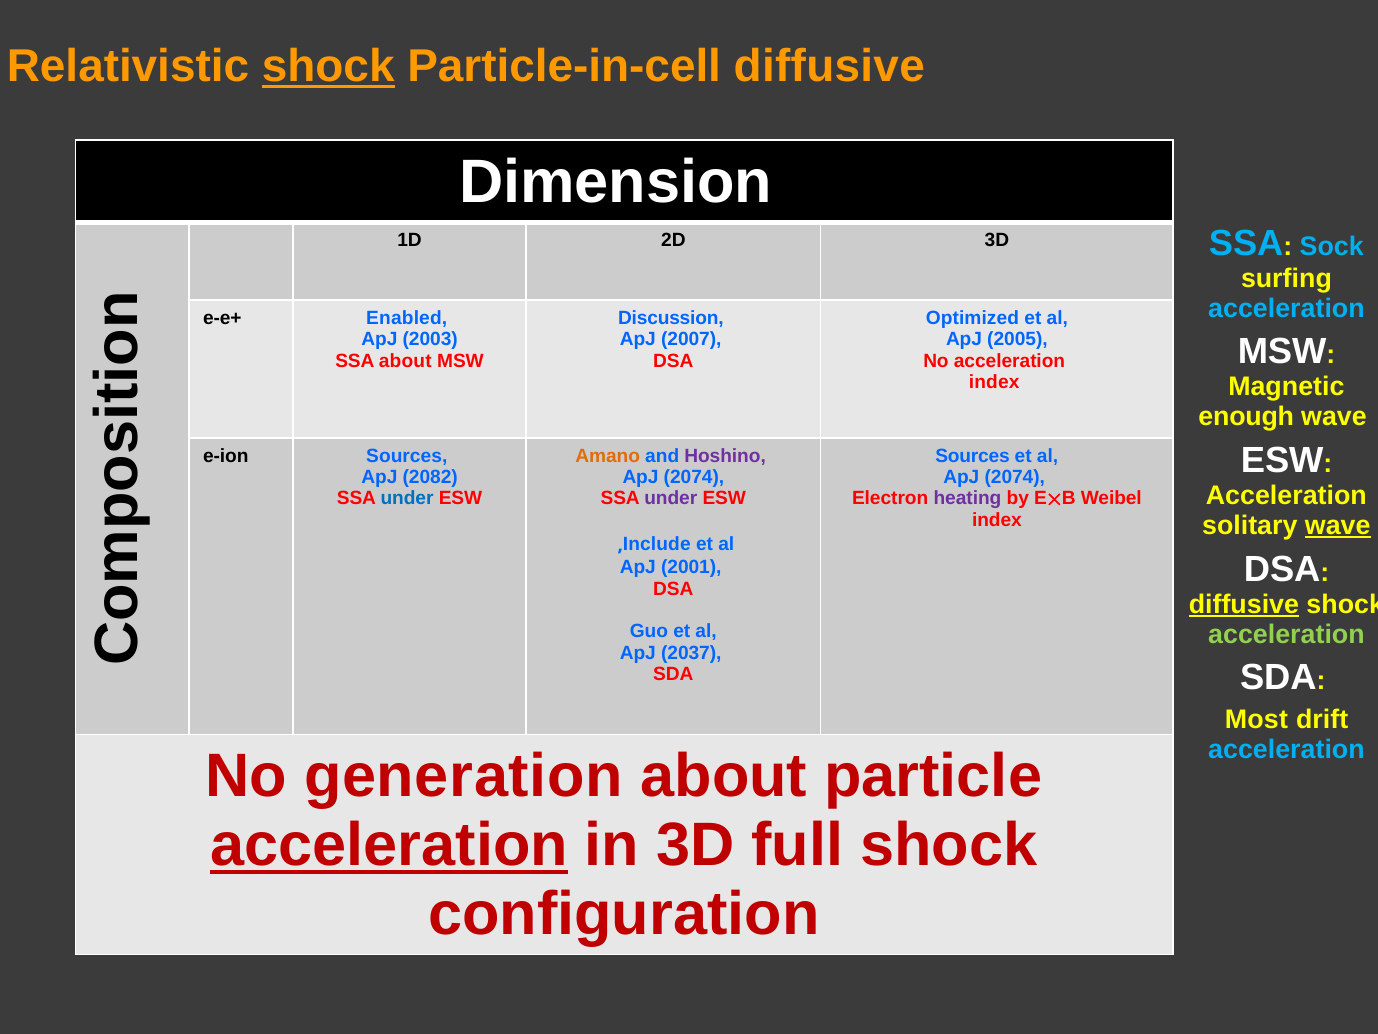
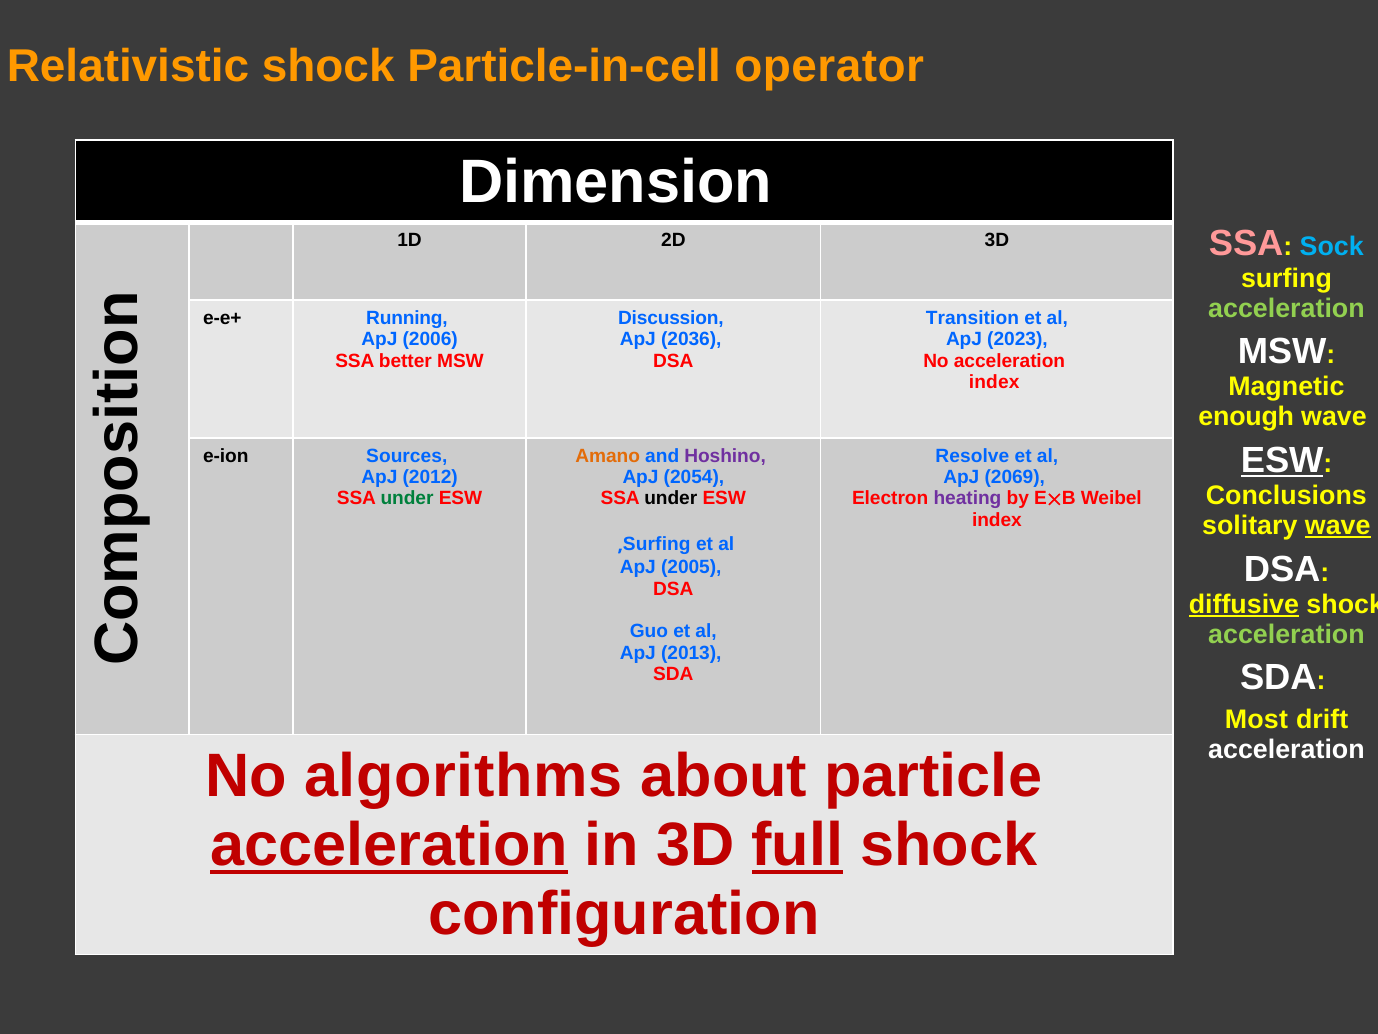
shock at (328, 66) underline: present -> none
Particle-in-cell diffusive: diffusive -> operator
SSA at (1246, 243) colour: light blue -> pink
acceleration at (1286, 308) colour: light blue -> light green
Enabled: Enabled -> Running
Optimized: Optimized -> Transition
2003: 2003 -> 2006
2007: 2007 -> 2036
2005: 2005 -> 2023
SSA about: about -> better
ESW at (1282, 460) underline: none -> present
Sources at (973, 456): Sources -> Resolve
2082: 2082 -> 2012
2074 at (694, 477): 2074 -> 2054
2074 at (1015, 477): 2074 -> 2069
Acceleration at (1286, 495): Acceleration -> Conclusions
under at (407, 498) colour: blue -> green
under at (671, 498) colour: purple -> black
Include at (657, 544): Include -> Surfing
2001: 2001 -> 2005
2037: 2037 -> 2013
acceleration at (1286, 749) colour: light blue -> white
generation: generation -> algorithms
full underline: none -> present
